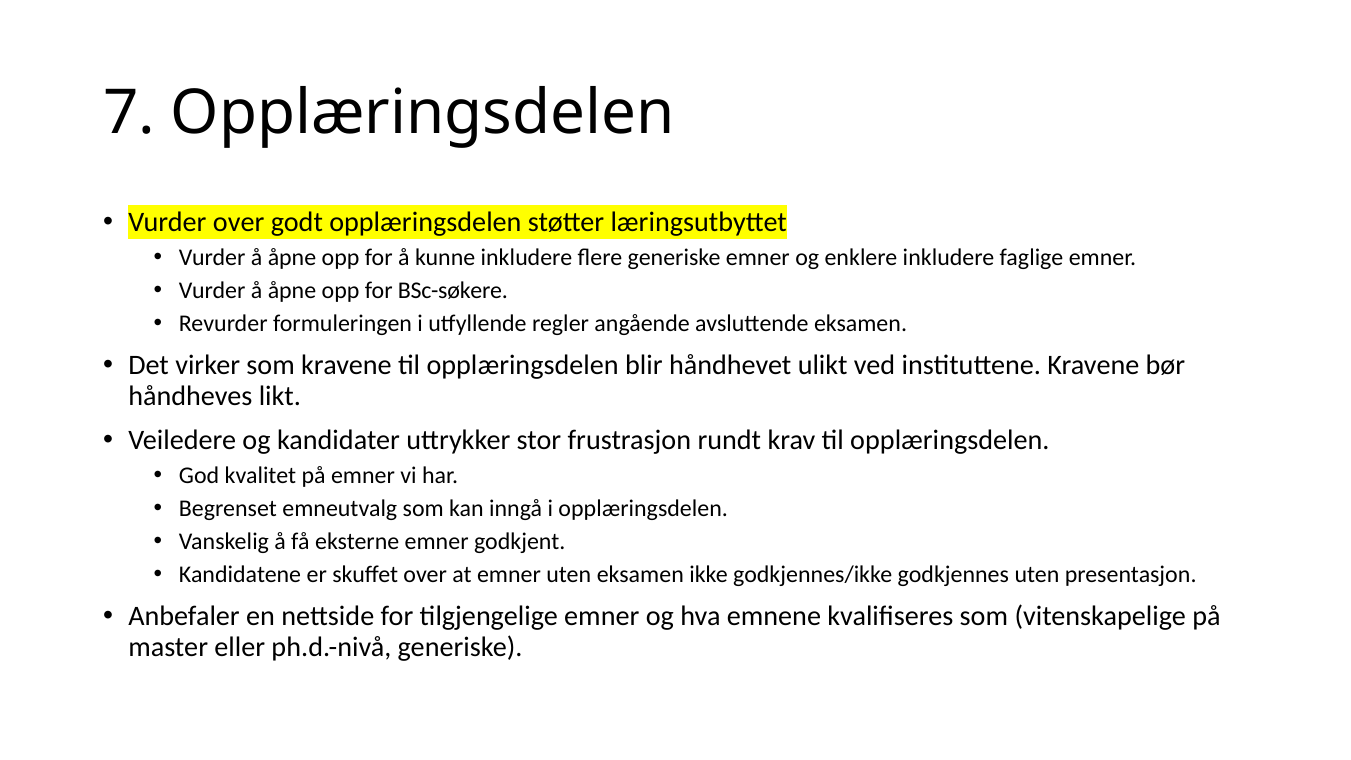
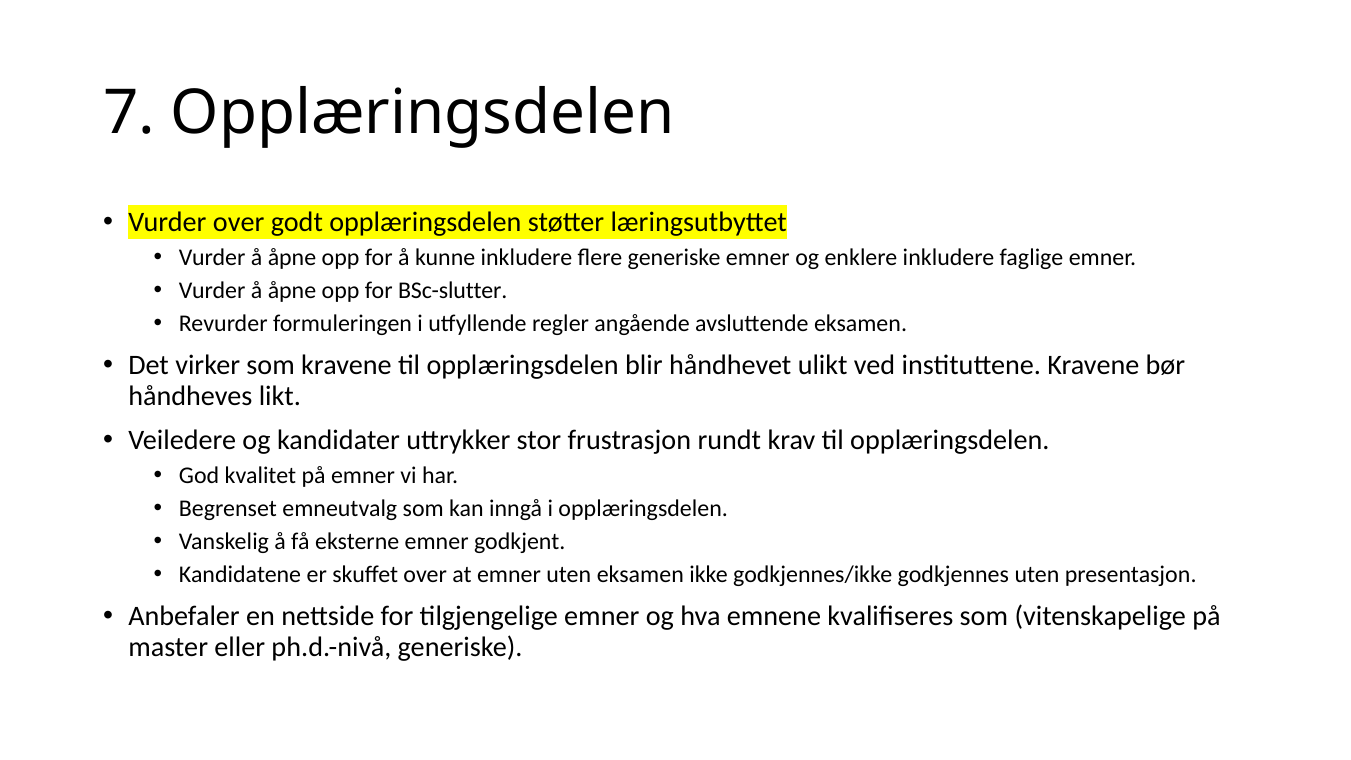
BSc-søkere: BSc-søkere -> BSc-slutter
